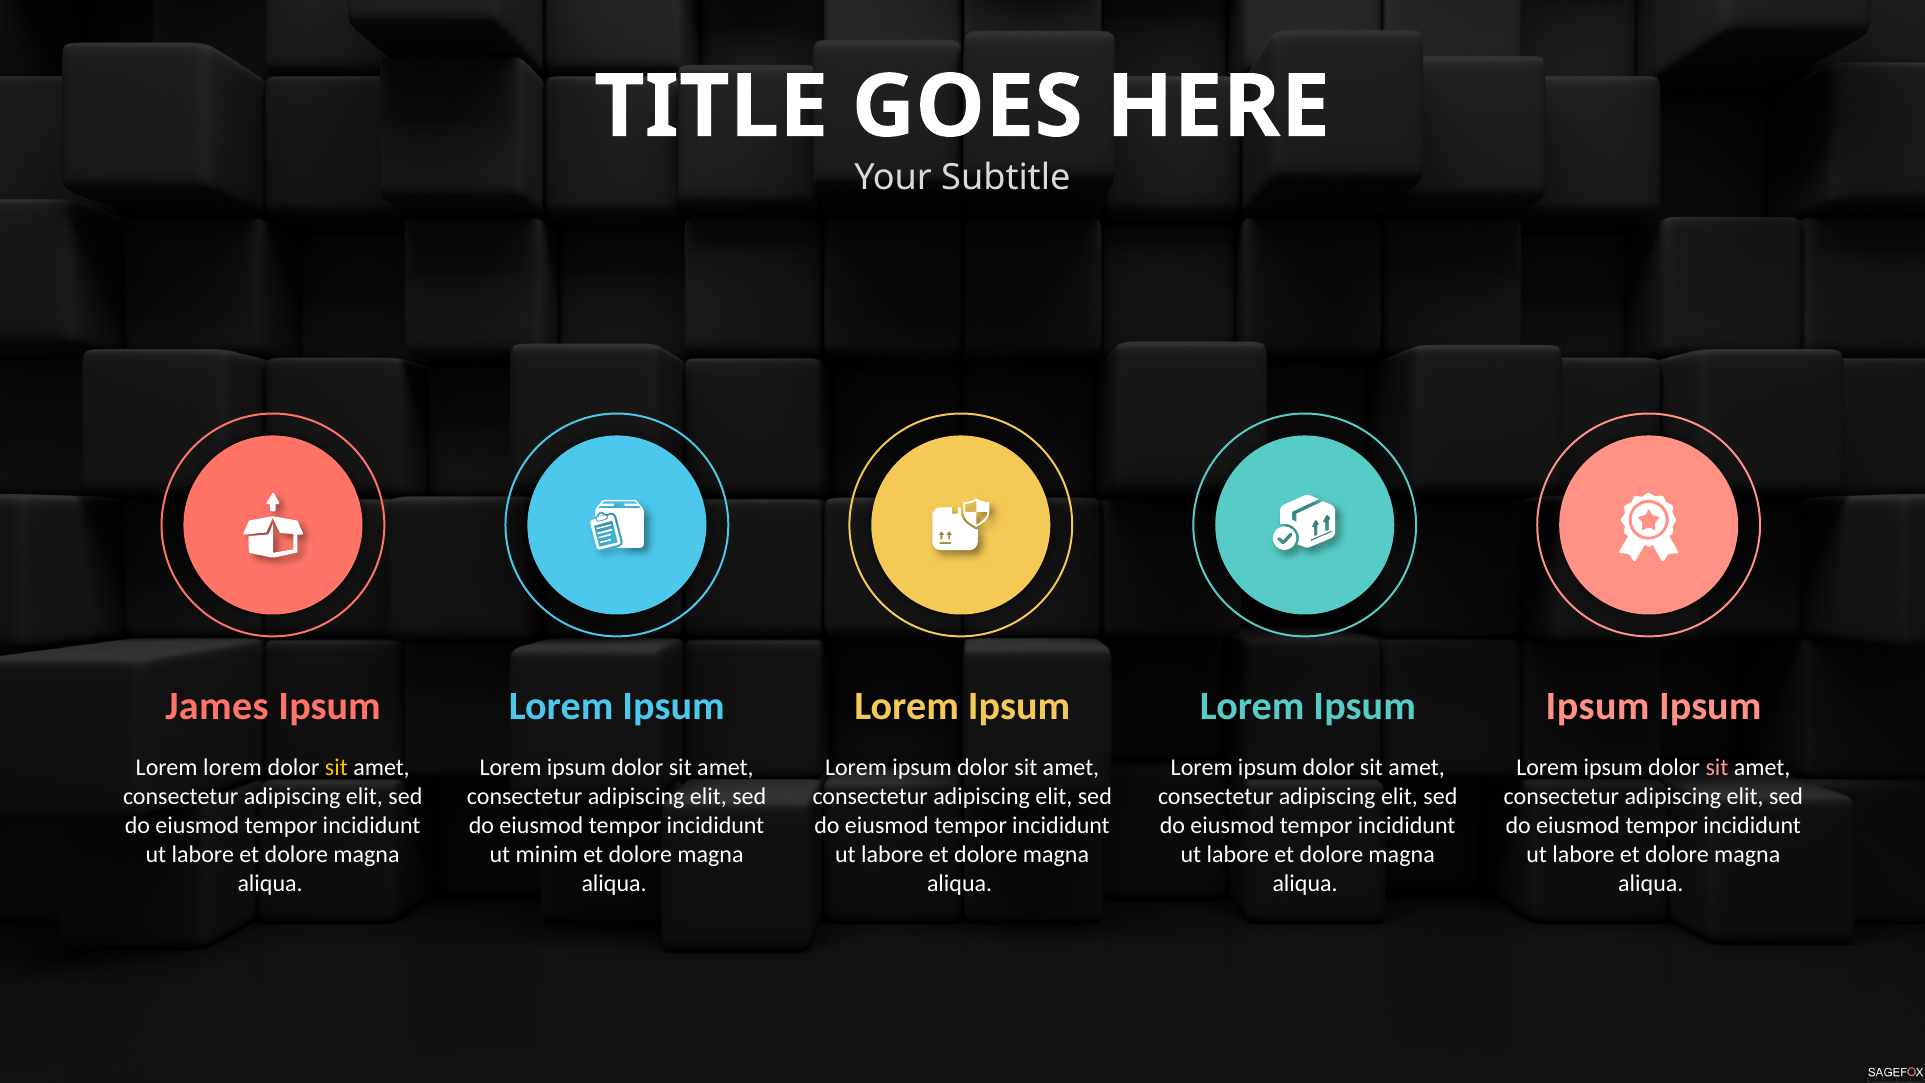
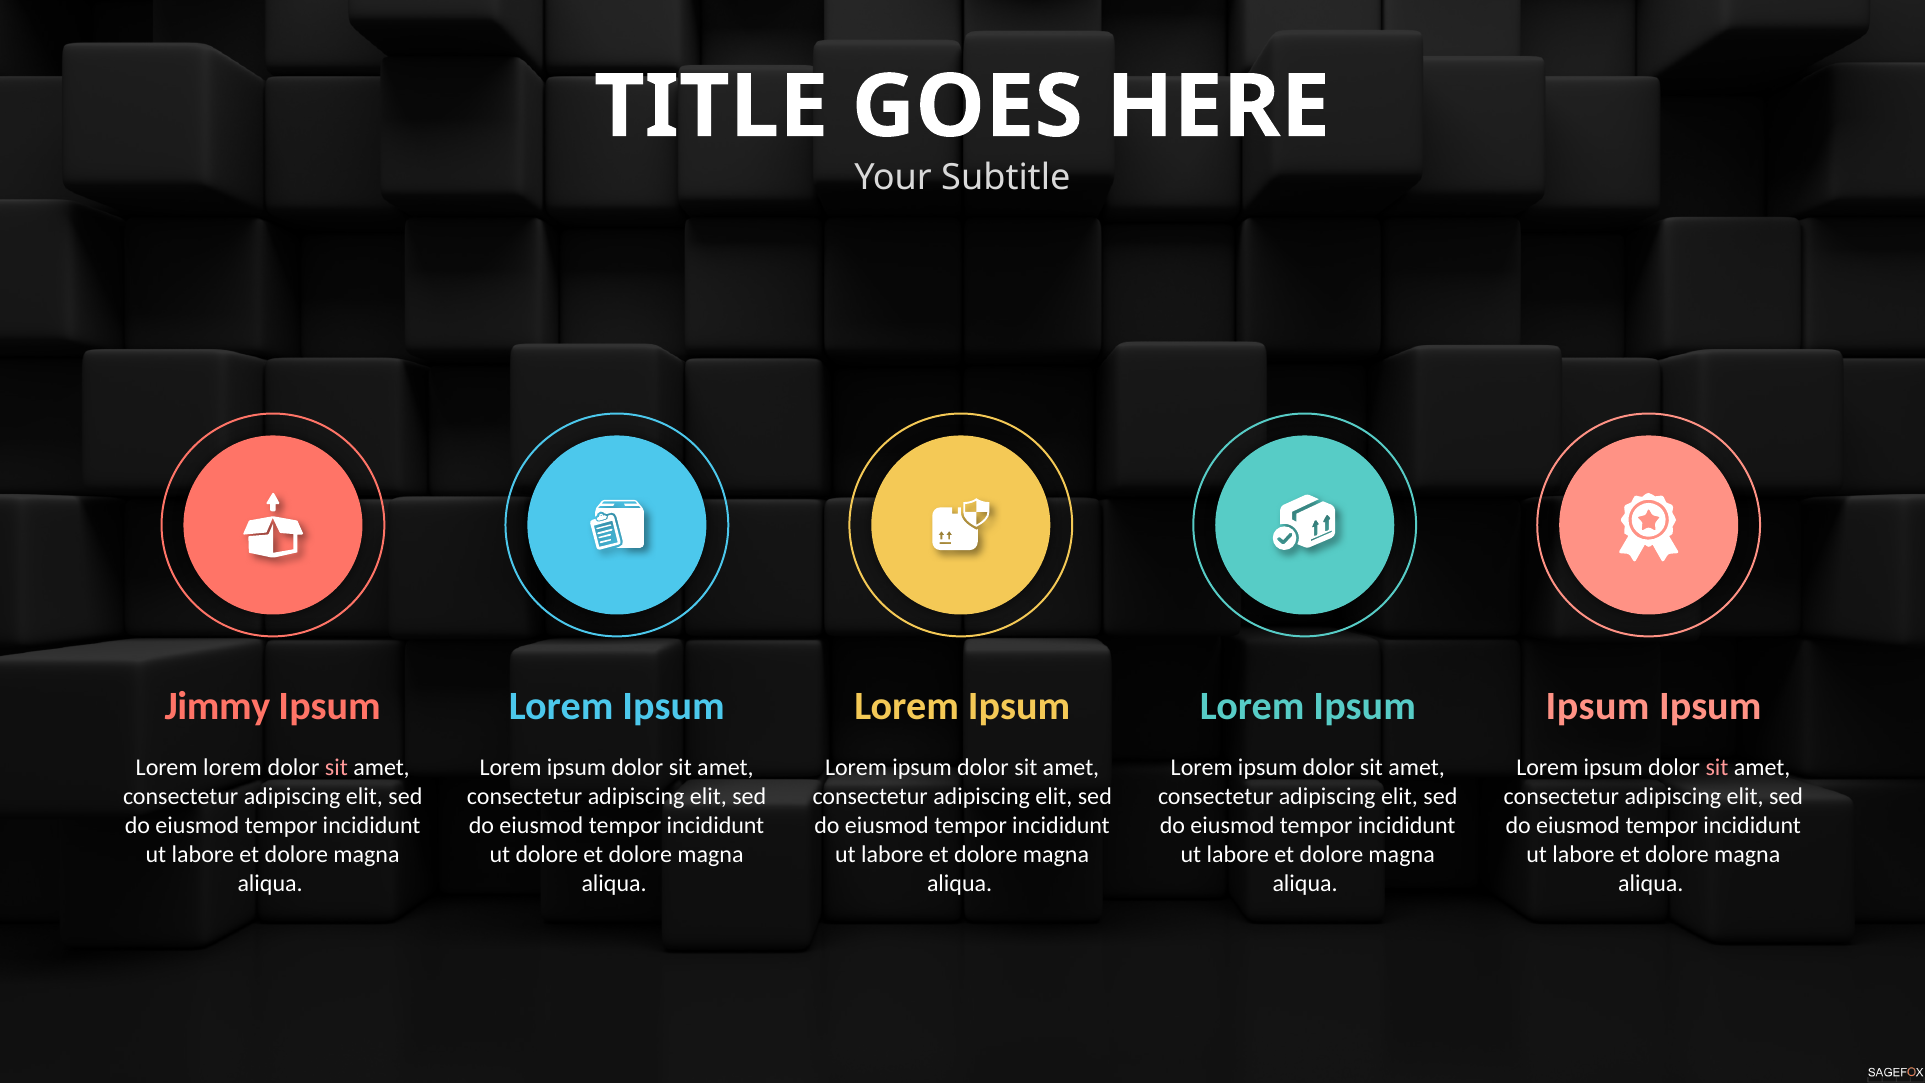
James: James -> Jimmy
sit at (336, 767) colour: yellow -> pink
ut minim: minim -> dolore
